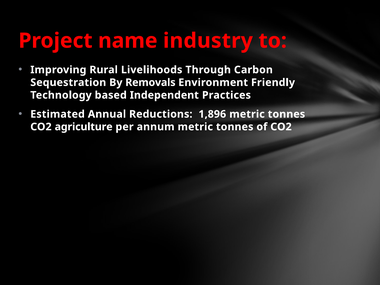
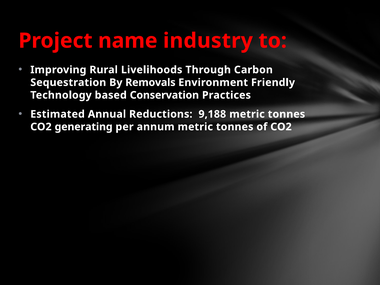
Independent: Independent -> Conservation
1,896: 1,896 -> 9,188
agriculture: agriculture -> generating
